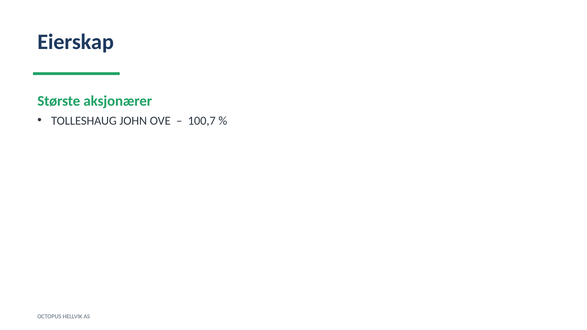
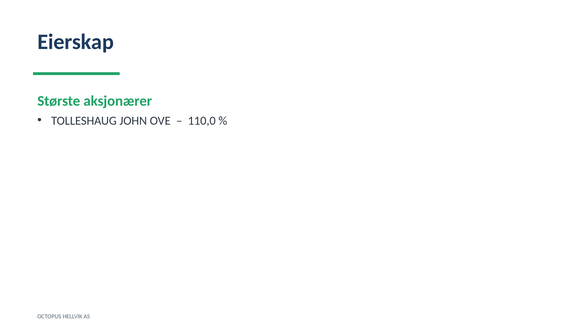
100,7: 100,7 -> 110,0
